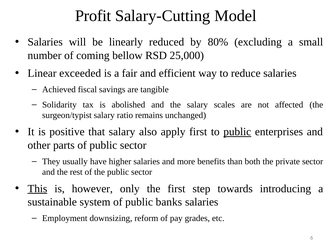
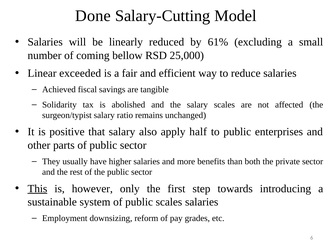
Profit: Profit -> Done
80%: 80% -> 61%
apply first: first -> half
public at (237, 132) underline: present -> none
public banks: banks -> scales
